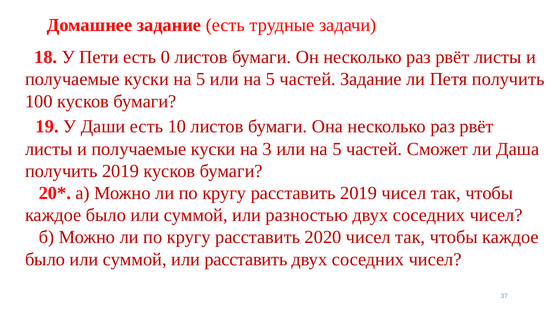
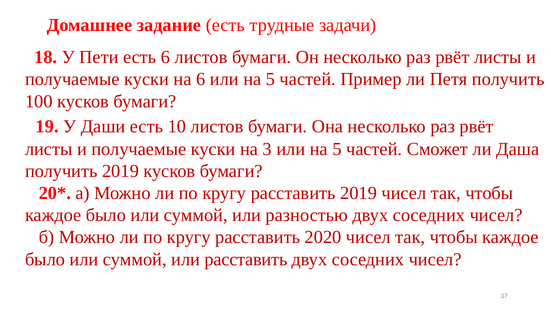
есть 0: 0 -> 6
куски на 5: 5 -> 6
частей Задание: Задание -> Пример
